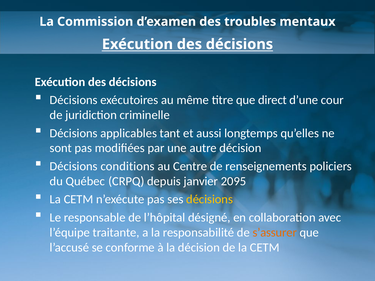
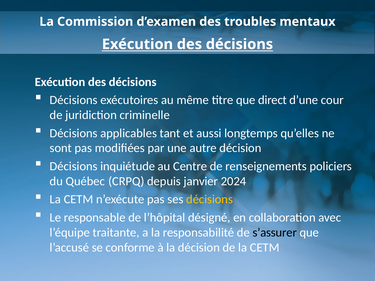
conditions: conditions -> inquiétude
2095: 2095 -> 2024
s’assurer colour: orange -> black
